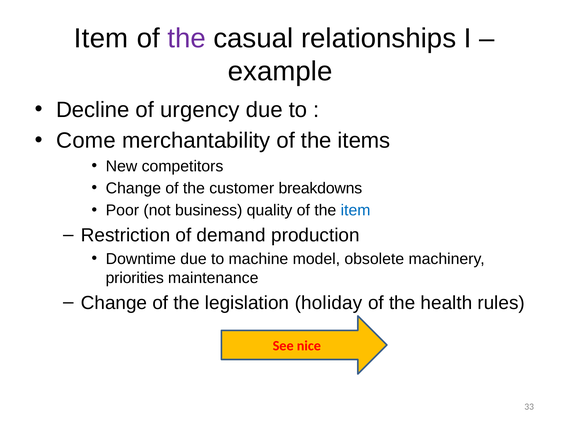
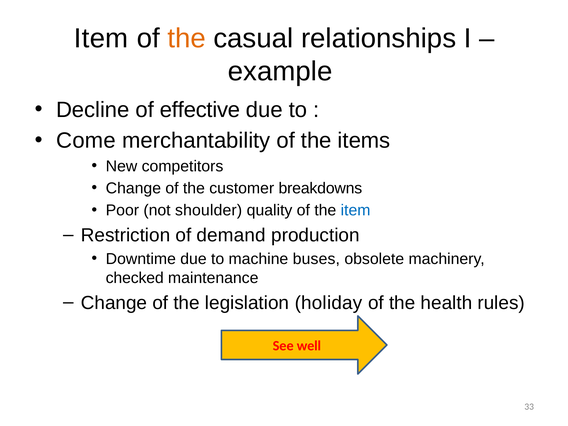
the at (187, 38) colour: purple -> orange
urgency: urgency -> effective
business: business -> shoulder
model: model -> buses
priorities: priorities -> checked
nice: nice -> well
